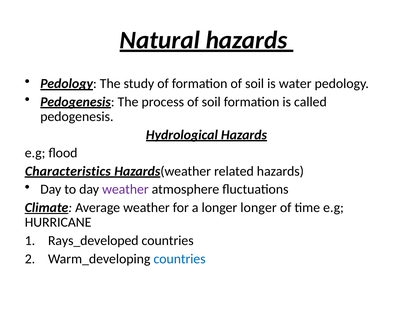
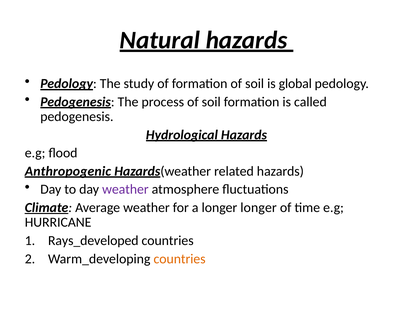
water: water -> global
Characteristics: Characteristics -> Anthropogenic
countries at (180, 259) colour: blue -> orange
